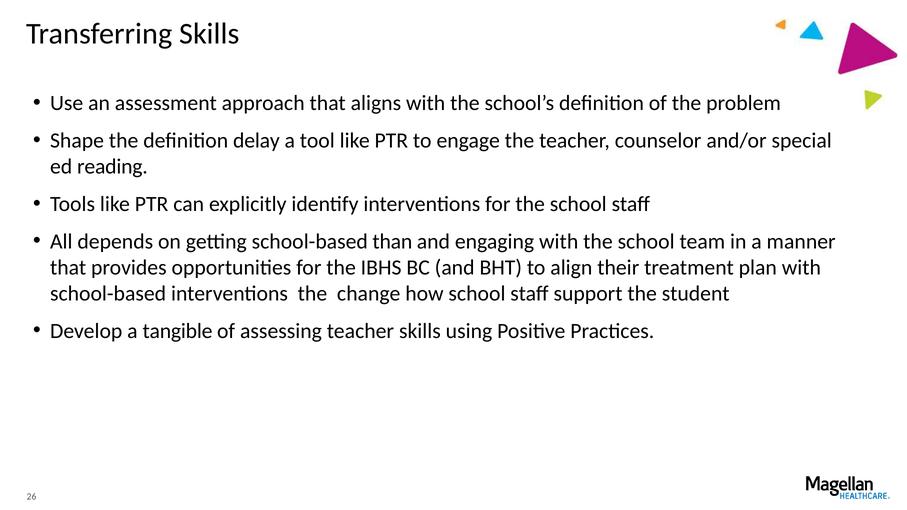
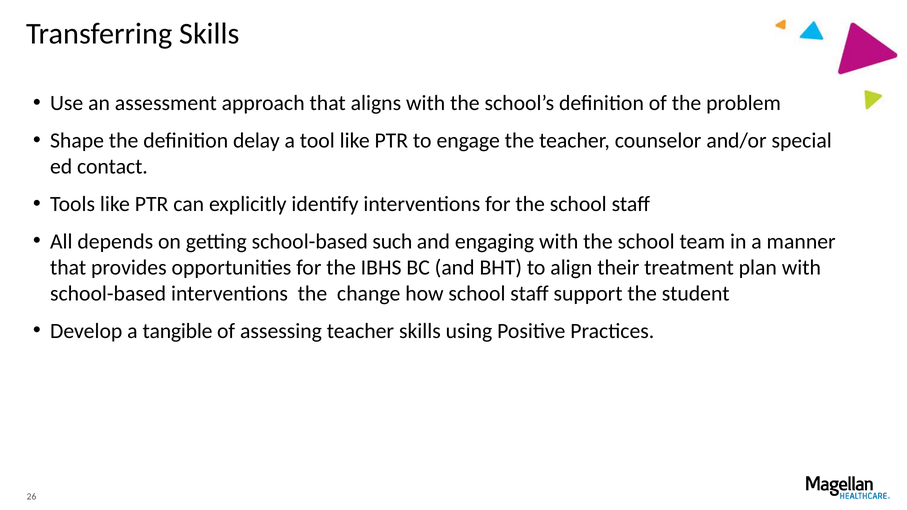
reading: reading -> contact
than: than -> such
